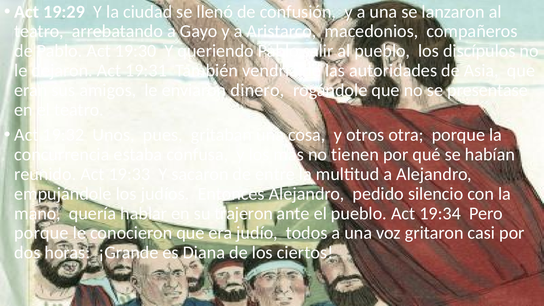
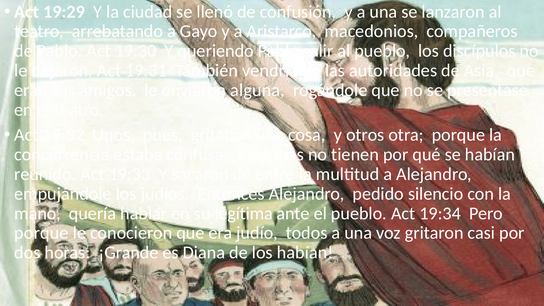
dinero: dinero -> alguna
trajeron: trajeron -> legítima
los ciertos: ciertos -> habían
